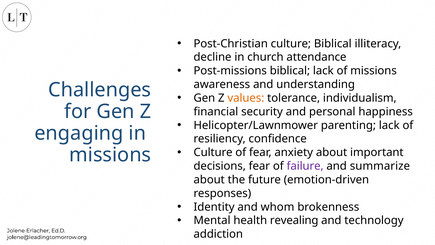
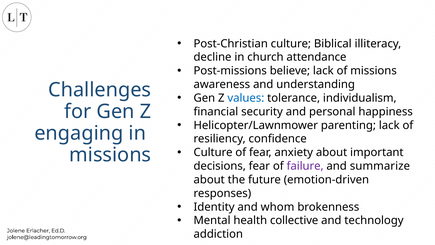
Post-missions biblical: biblical -> believe
values colour: orange -> blue
revealing: revealing -> collective
